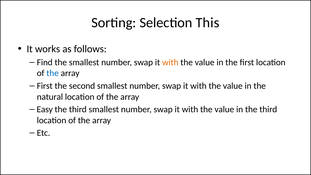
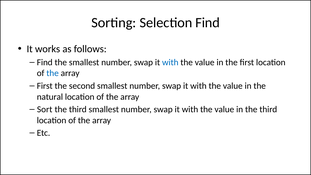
Selection This: This -> Find
with at (170, 62) colour: orange -> blue
Easy: Easy -> Sort
